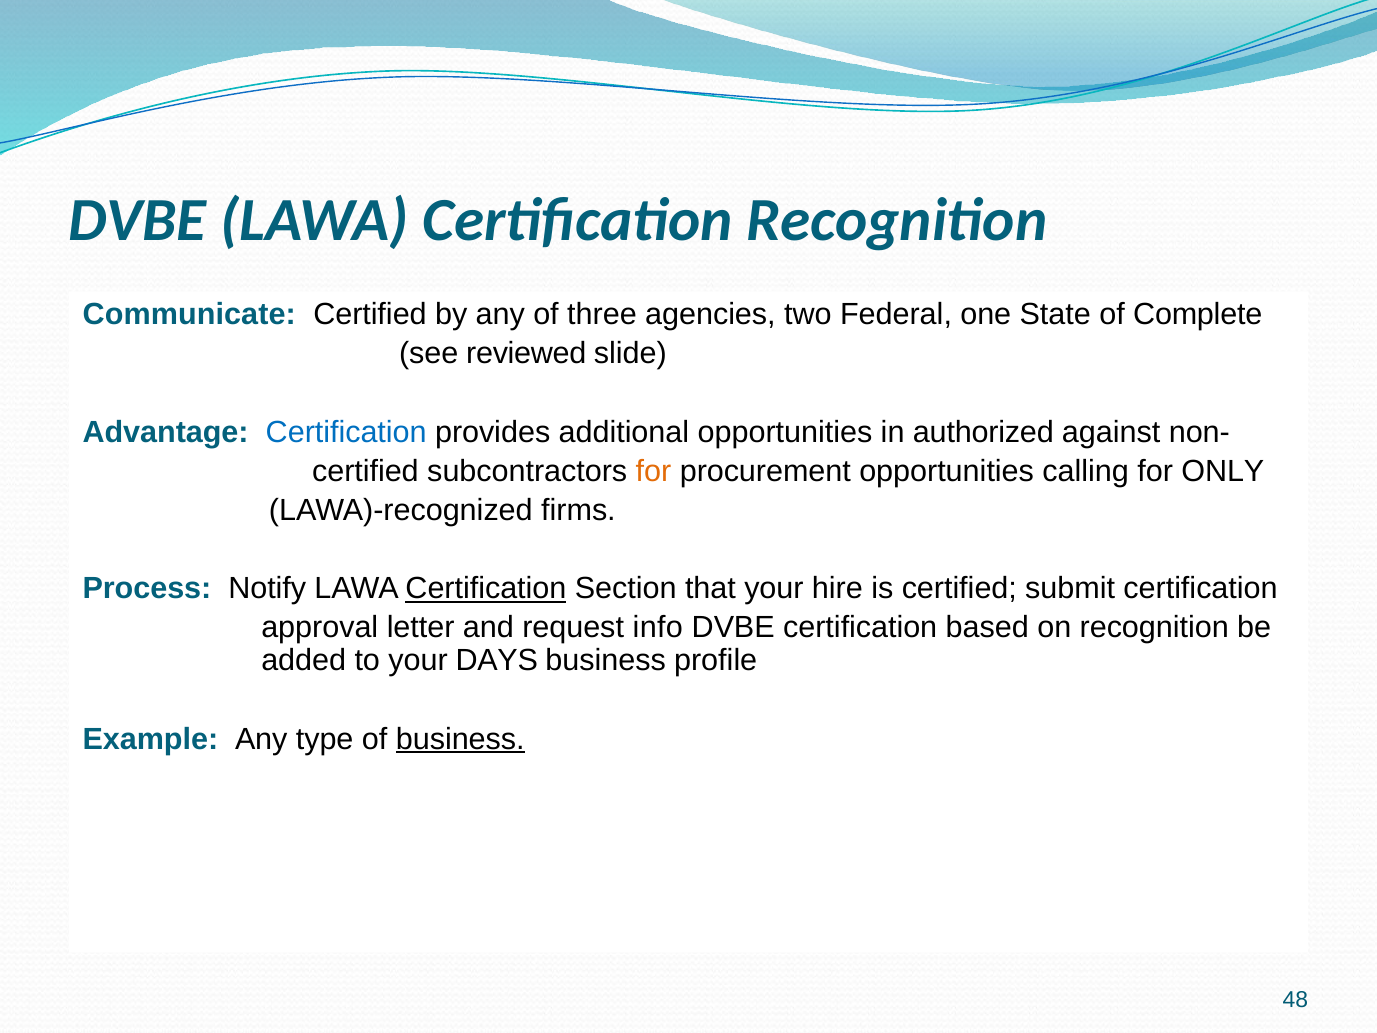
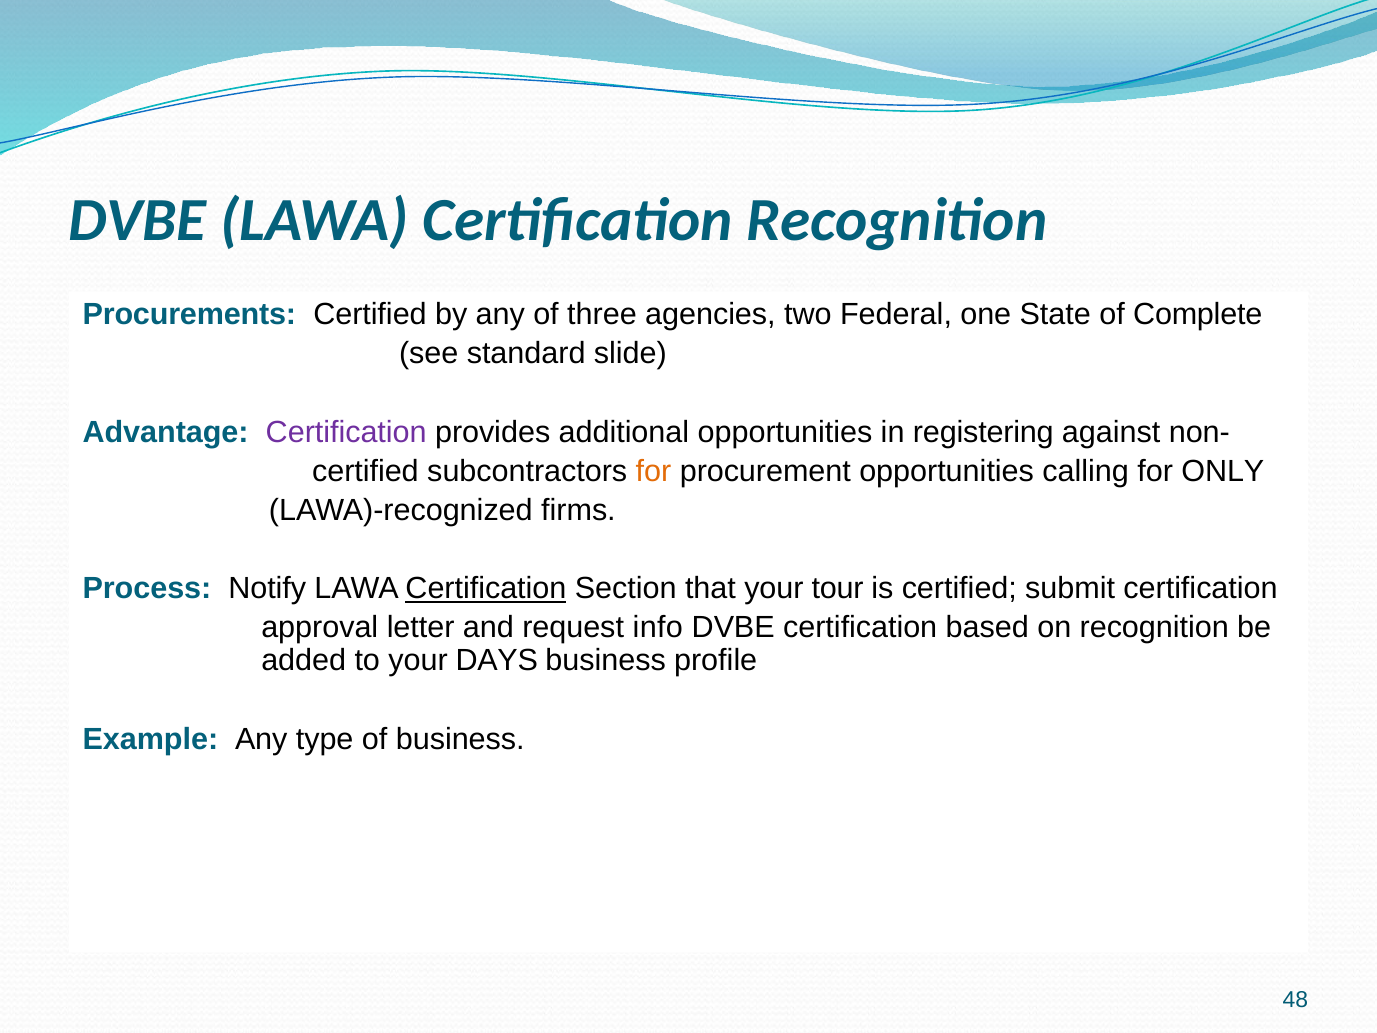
Communicate: Communicate -> Procurements
reviewed: reviewed -> standard
Certification at (346, 432) colour: blue -> purple
authorized: authorized -> registering
hire: hire -> tour
business at (460, 739) underline: present -> none
